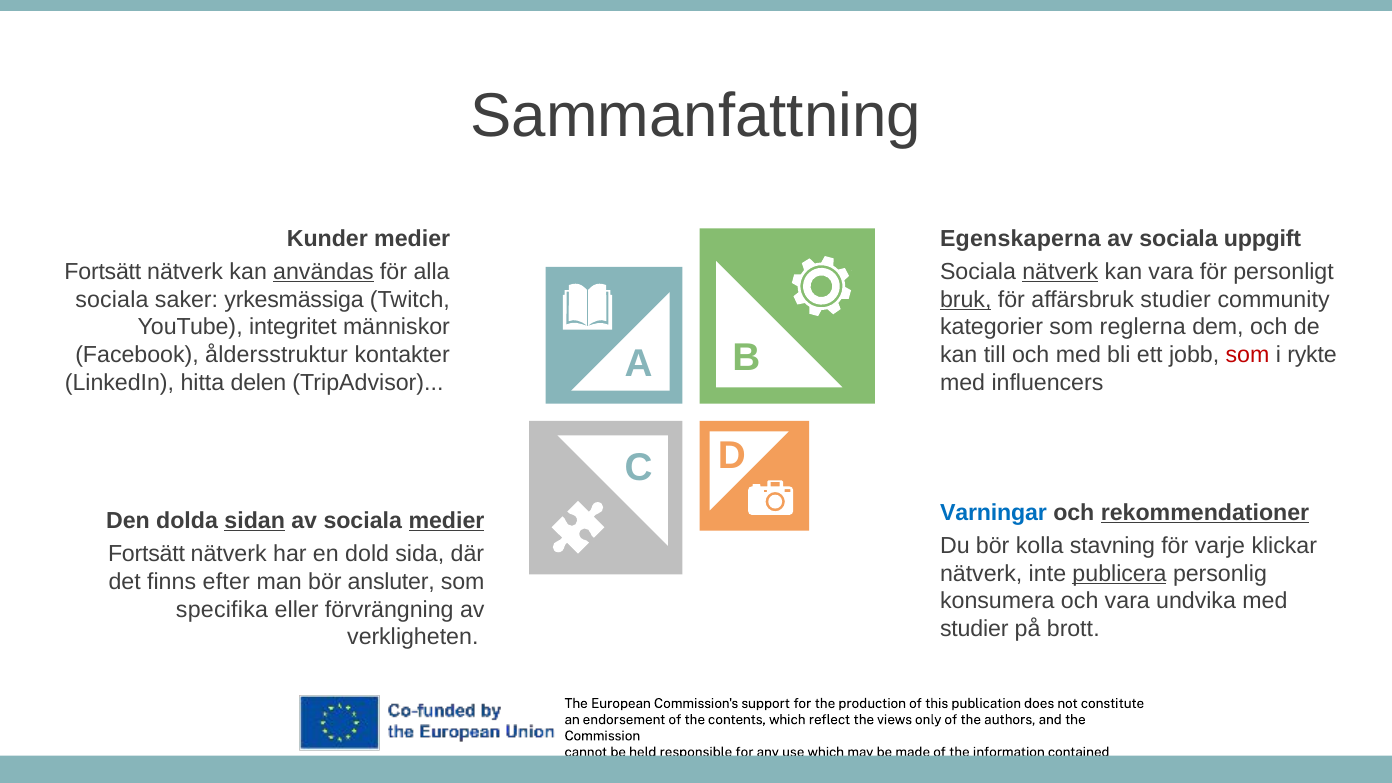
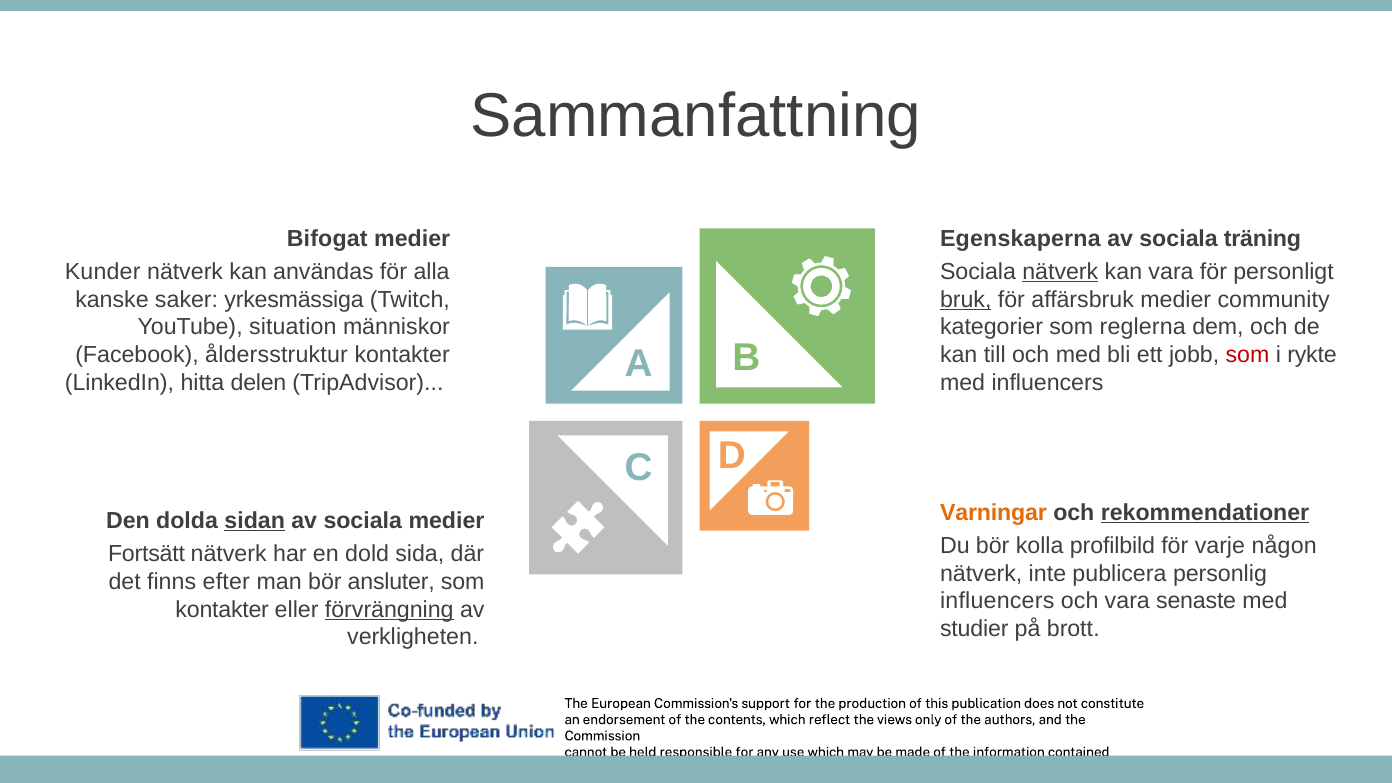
Kunder: Kunder -> Bifogat
uppgift: uppgift -> träning
Fortsätt at (103, 272): Fortsätt -> Kunder
användas underline: present -> none
sociala at (112, 299): sociala -> kanske
affärsbruk studier: studier -> medier
integritet: integritet -> situation
Varningar colour: blue -> orange
medier at (446, 521) underline: present -> none
stavning: stavning -> profilbild
klickar: klickar -> någon
publicera underline: present -> none
konsumera at (997, 601): konsumera -> influencers
undvika: undvika -> senaste
specifika at (222, 609): specifika -> kontakter
förvrängning underline: none -> present
